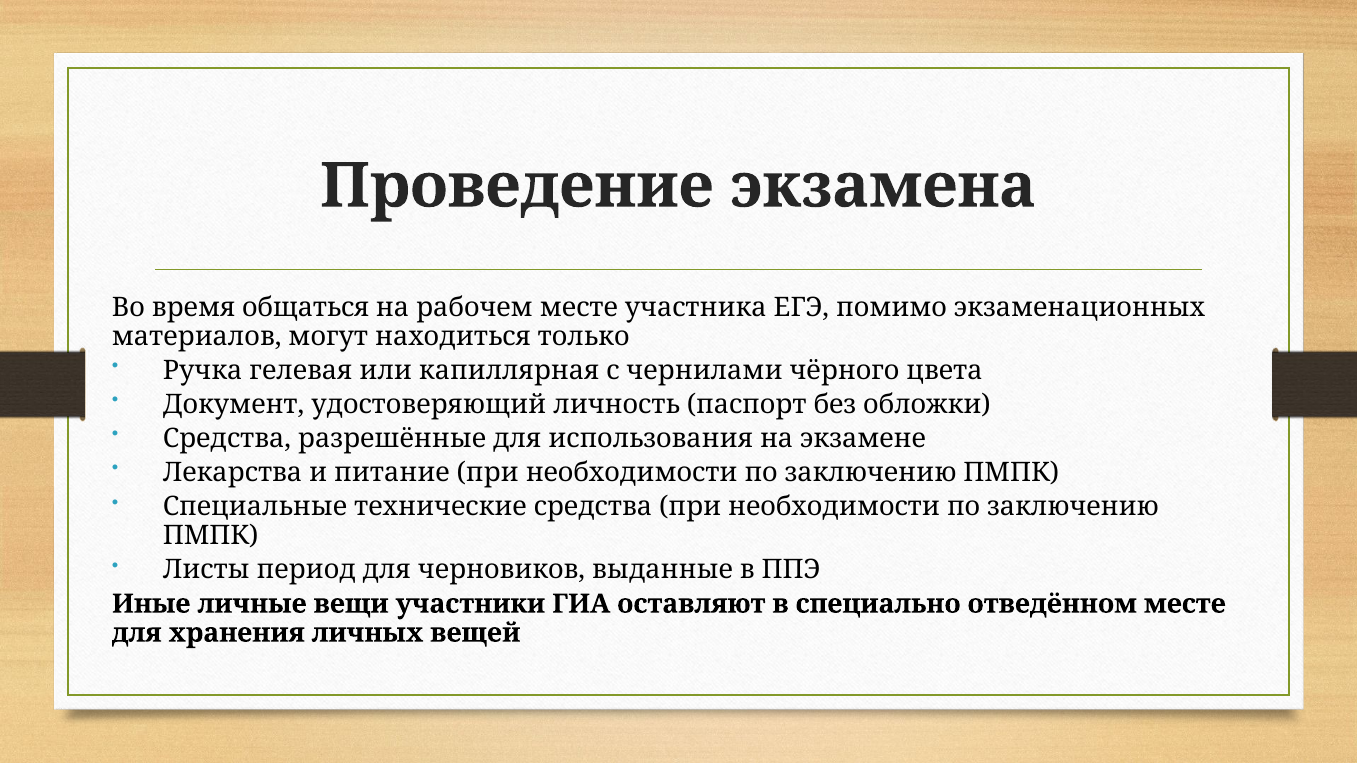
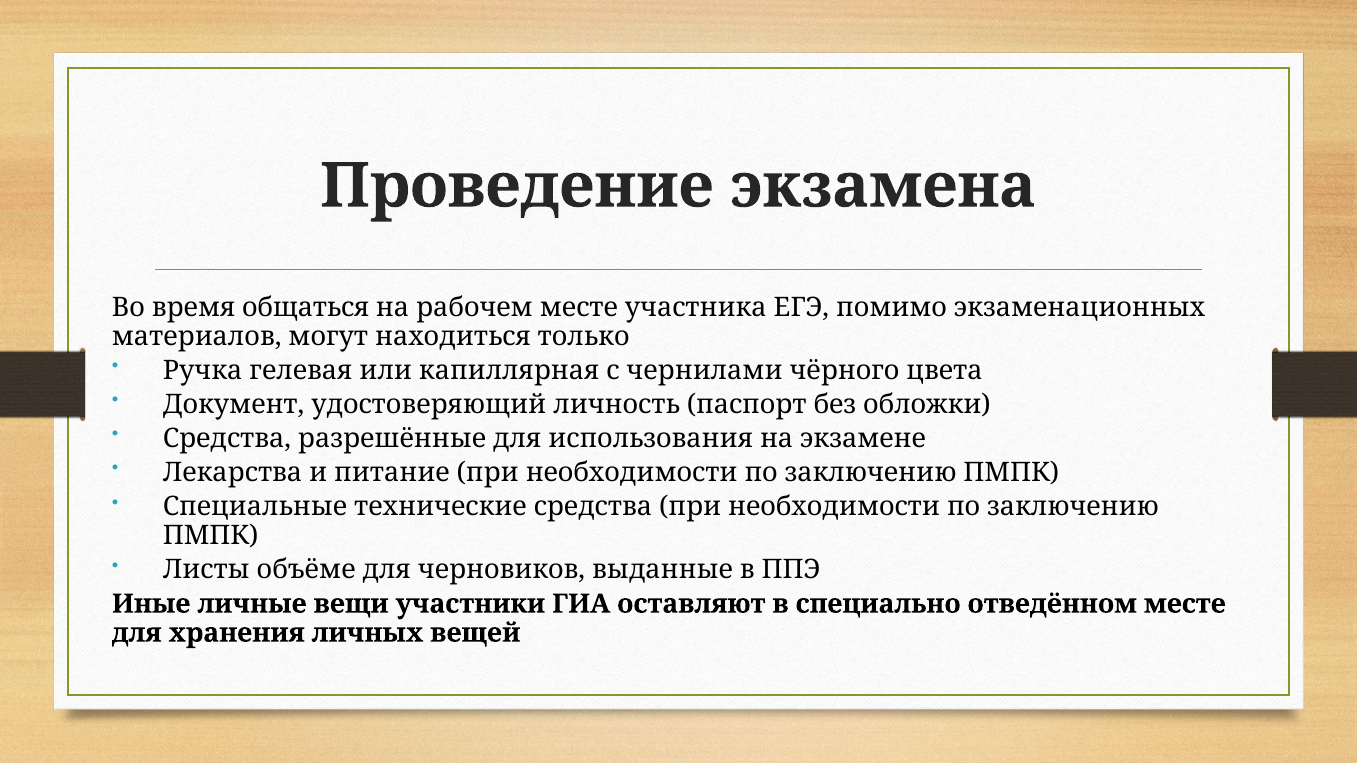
период: период -> объёме
